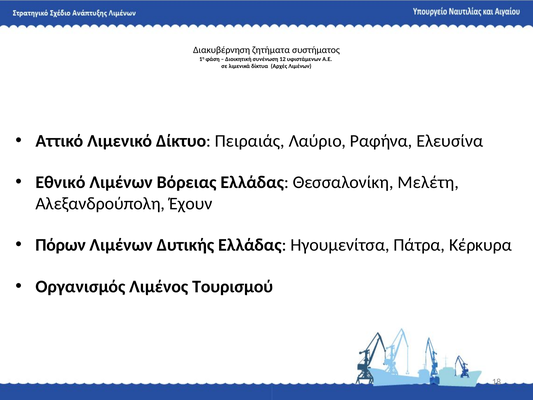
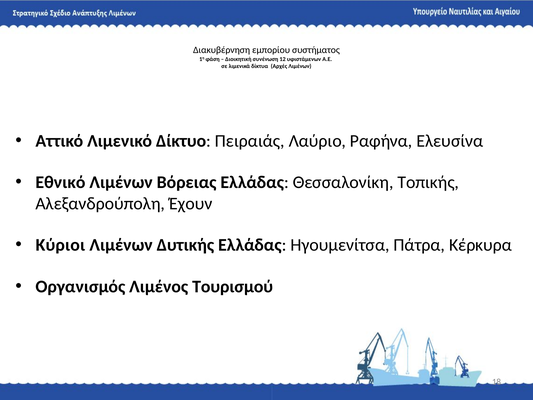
ζητήματα: ζητήματα -> εμπορίου
Μελέτη: Μελέτη -> Τοπικής
Πόρων: Πόρων -> Κύριοι
